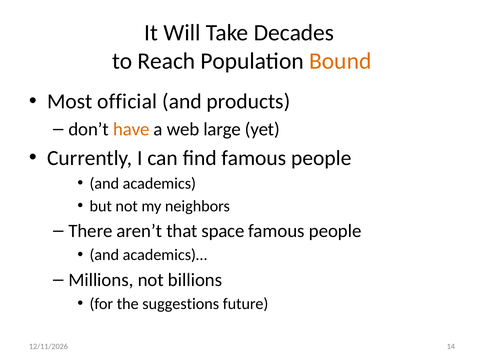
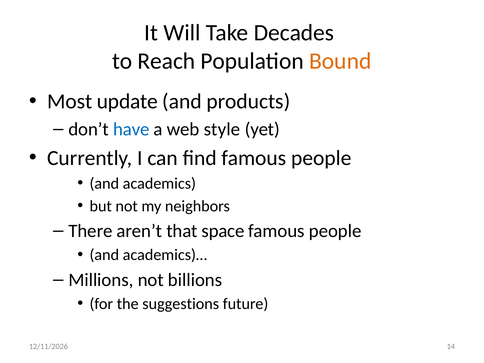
official: official -> update
have colour: orange -> blue
large: large -> style
